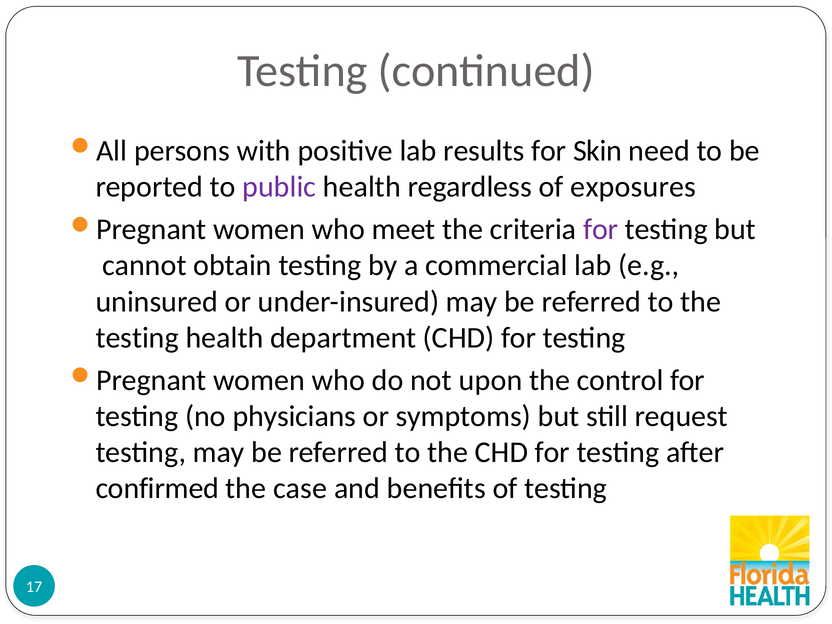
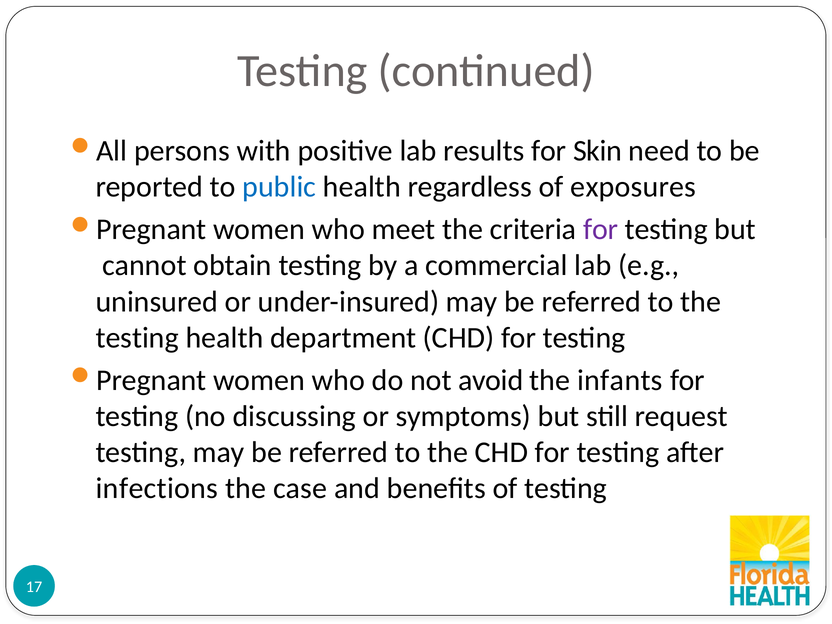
public colour: purple -> blue
upon: upon -> avoid
control: control -> infants
physicians: physicians -> discussing
confirmed: confirmed -> infections
